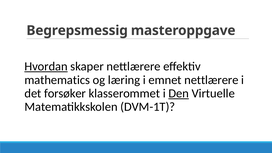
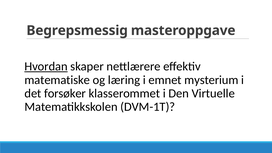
mathematics: mathematics -> matematiske
emnet nettlærere: nettlærere -> mysterium
Den underline: present -> none
